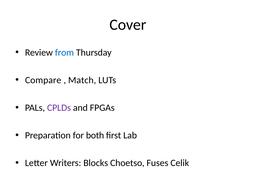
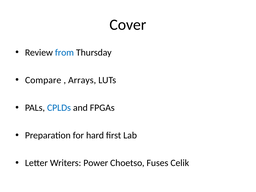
Match: Match -> Arrays
CPLDs colour: purple -> blue
both: both -> hard
Blocks: Blocks -> Power
